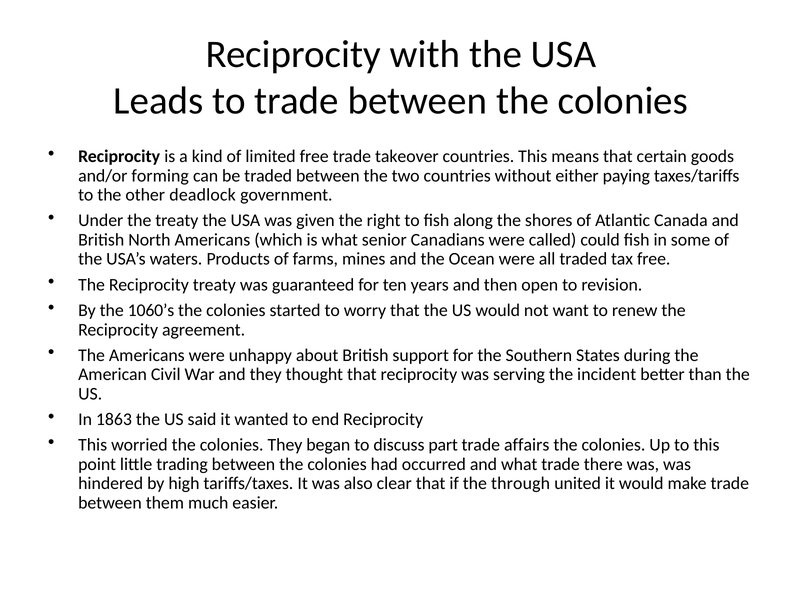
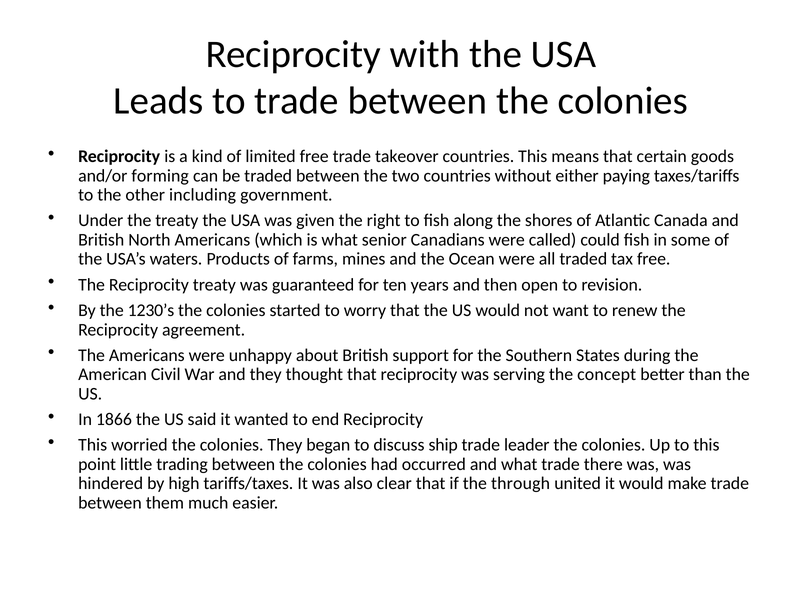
deadlock: deadlock -> including
1060’s: 1060’s -> 1230’s
incident: incident -> concept
1863: 1863 -> 1866
part: part -> ship
affairs: affairs -> leader
